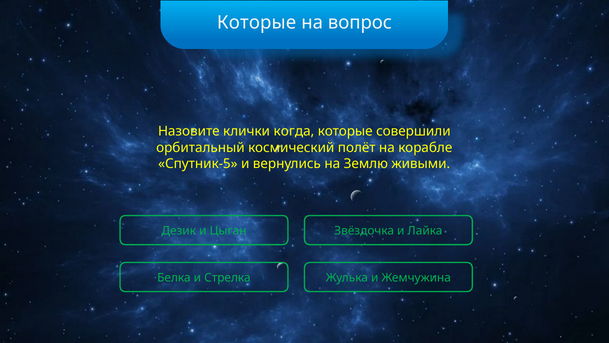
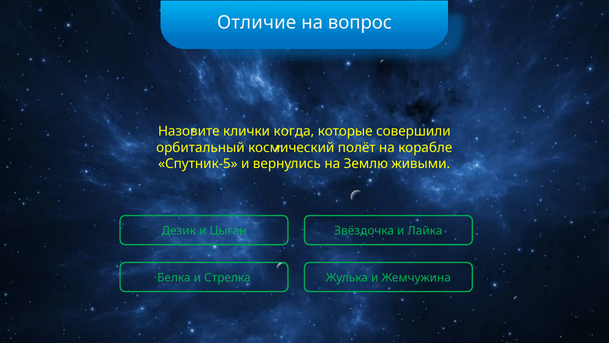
Которые at (257, 23): Которые -> Отличие
